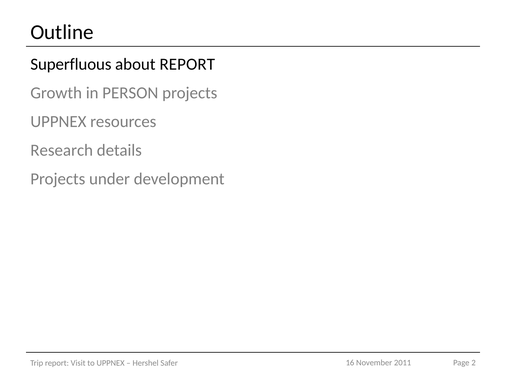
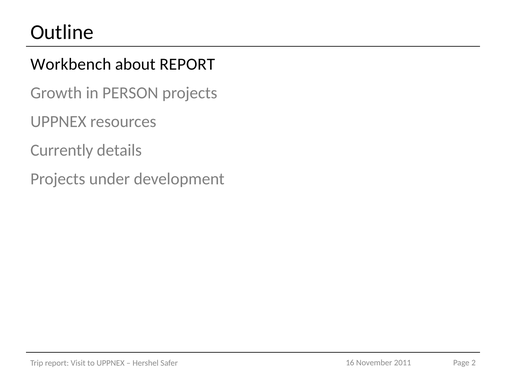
Superfluous: Superfluous -> Workbench
Research: Research -> Currently
